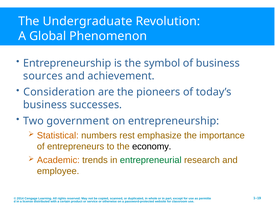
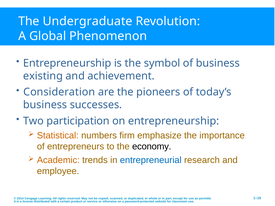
sources: sources -> existing
government: government -> participation
rest: rest -> firm
entrepreneurial colour: green -> blue
